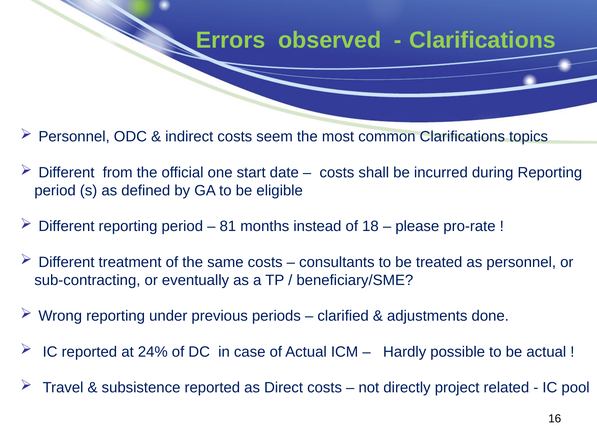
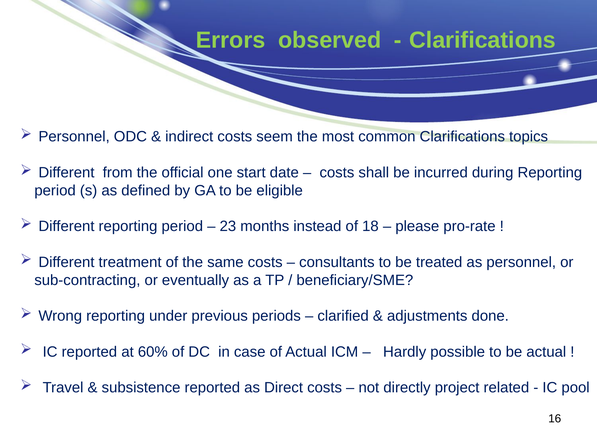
81: 81 -> 23
24%: 24% -> 60%
